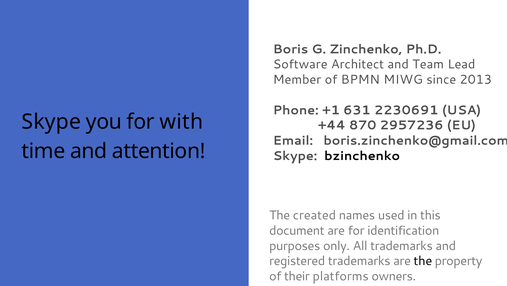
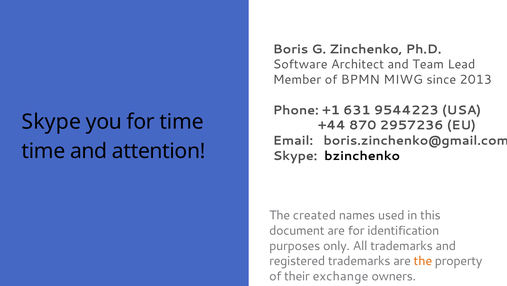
2230691: 2230691 -> 9544223
for with: with -> time
the at (423, 261) colour: black -> orange
platforms: platforms -> exchange
